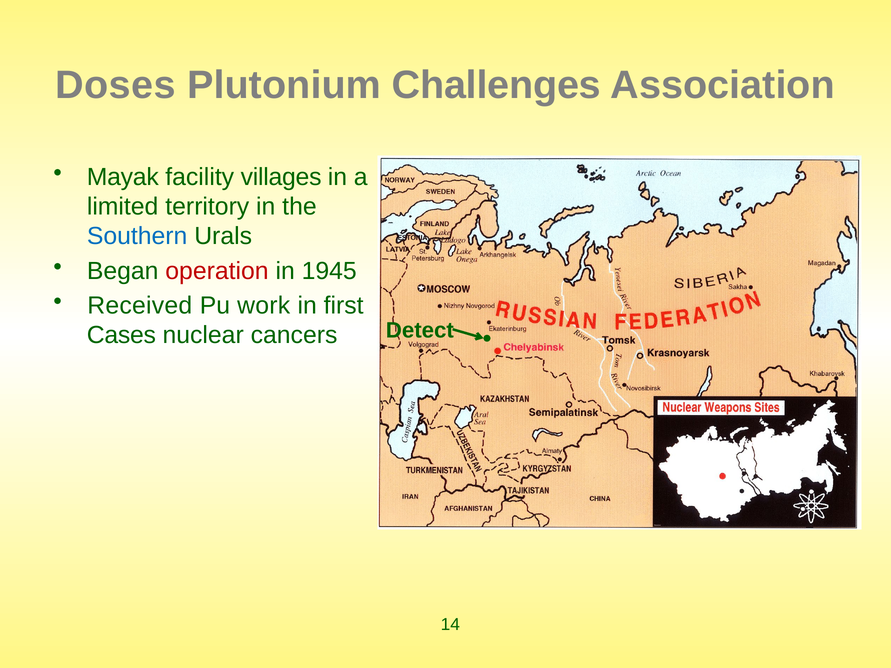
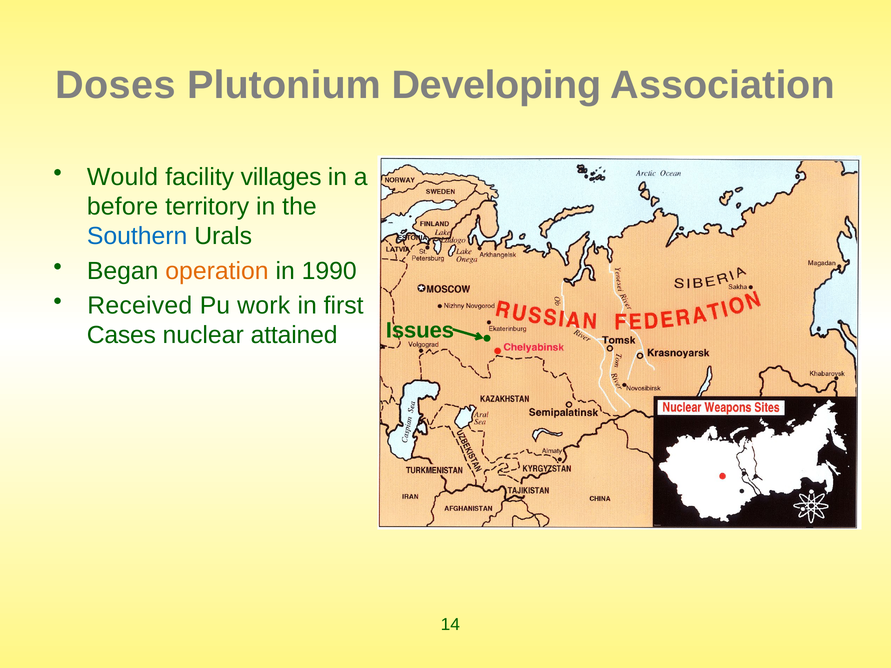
Challenges: Challenges -> Developing
Mayak: Mayak -> Would
limited: limited -> before
operation colour: red -> orange
1945: 1945 -> 1990
Detect: Detect -> Issues
cancers: cancers -> attained
